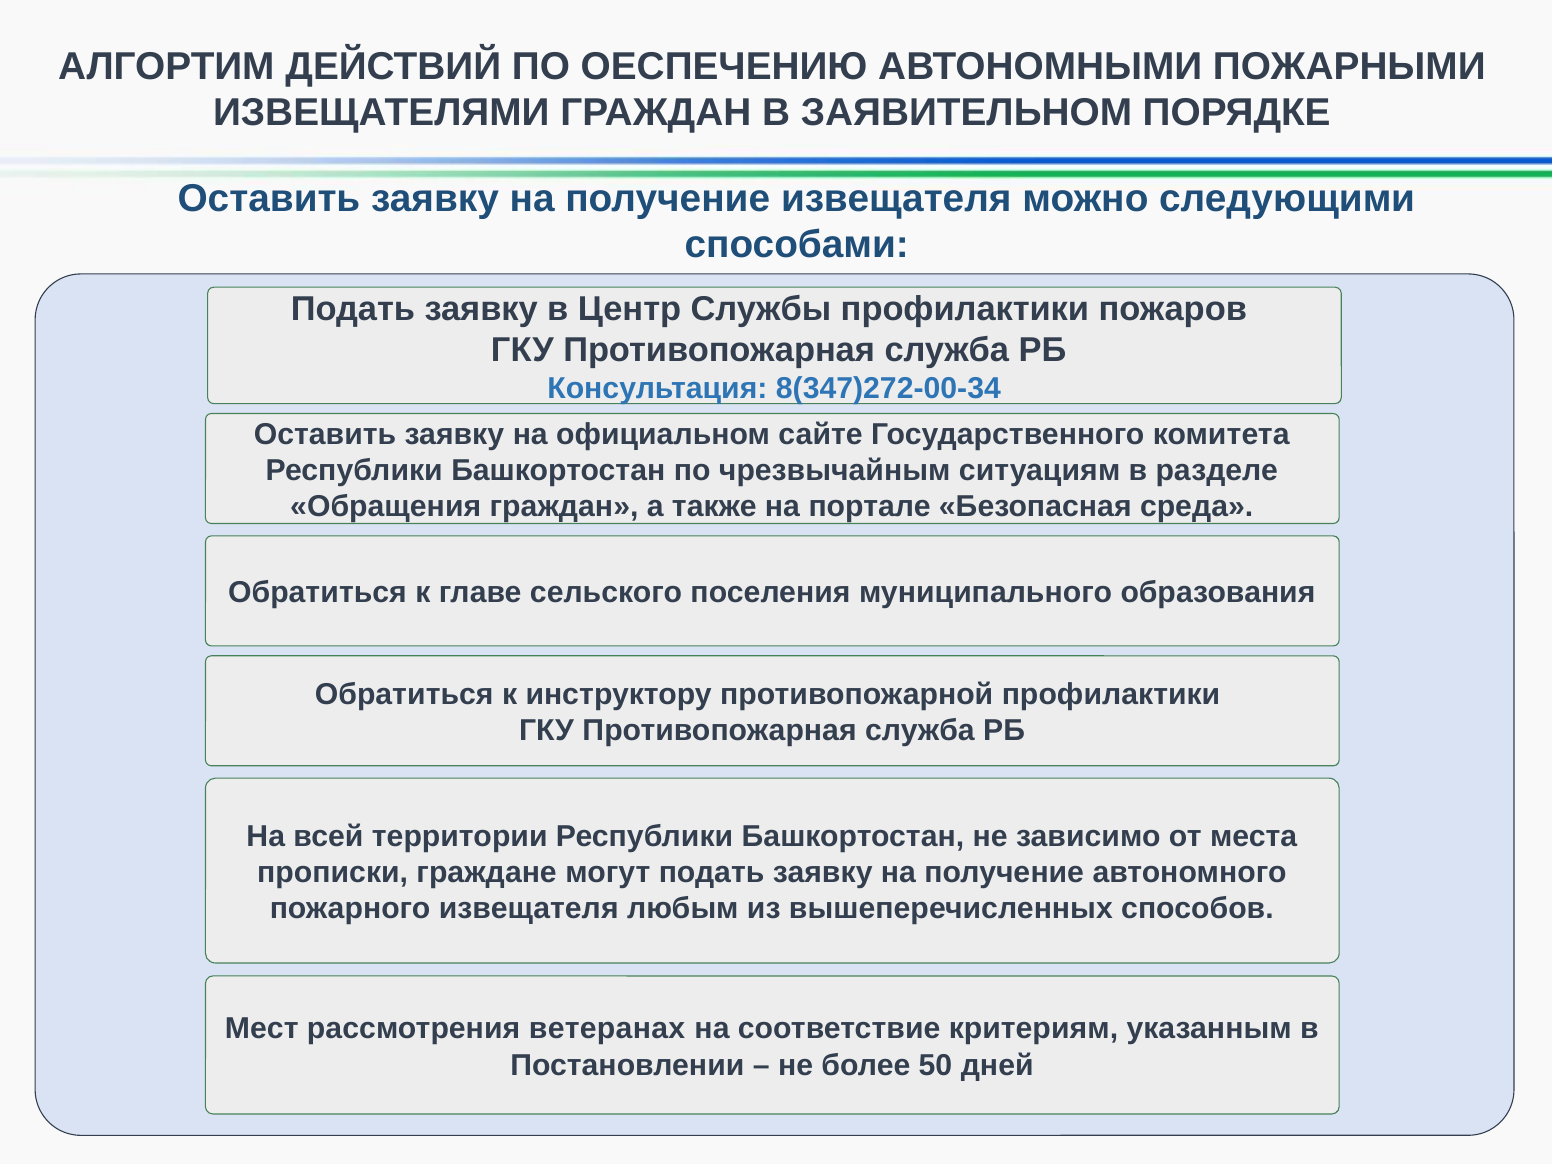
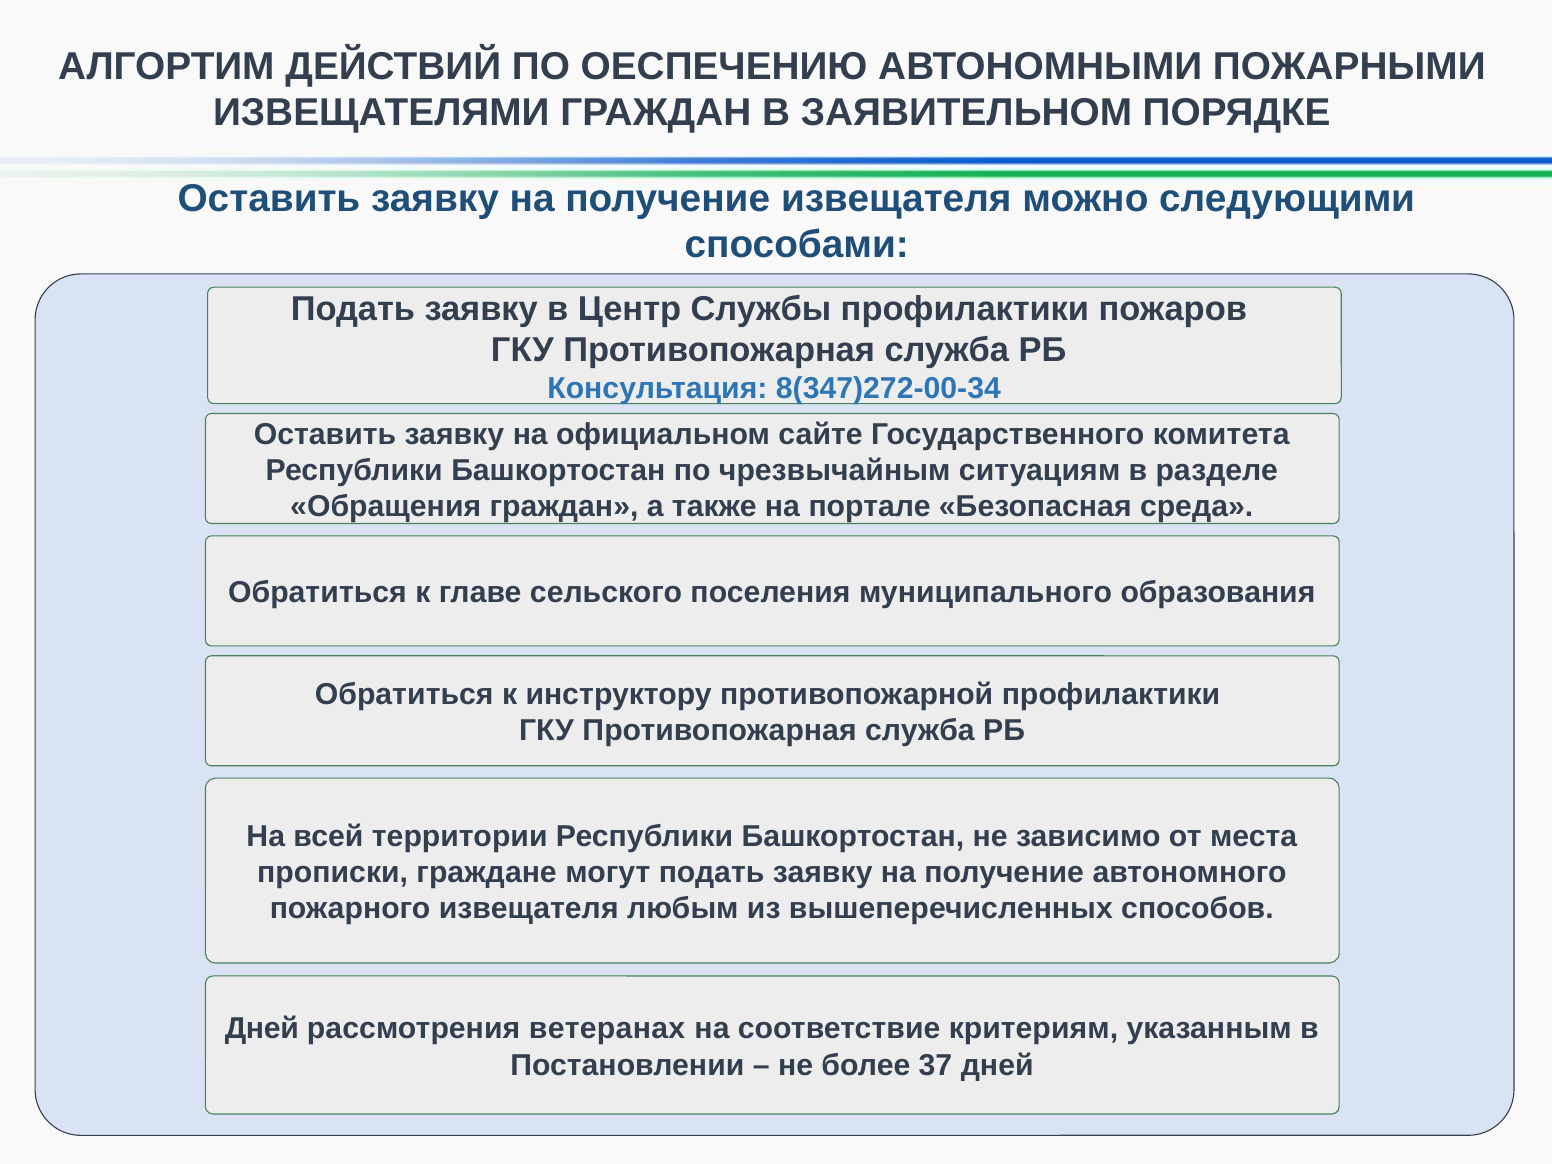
Мест at (262, 1029): Мест -> Дней
50: 50 -> 37
